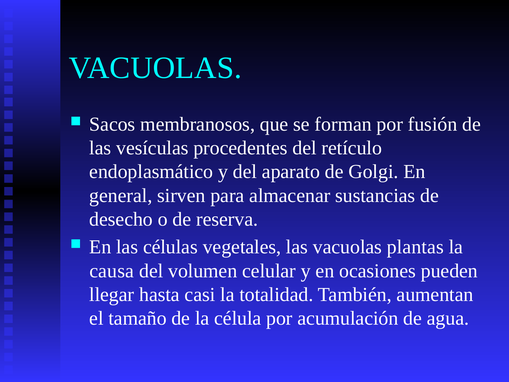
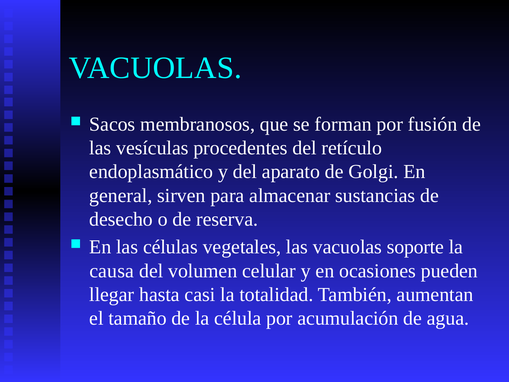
plantas: plantas -> soporte
